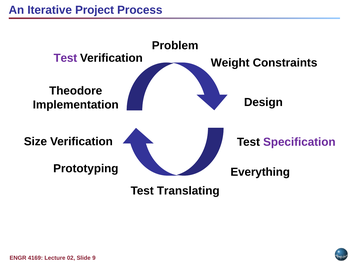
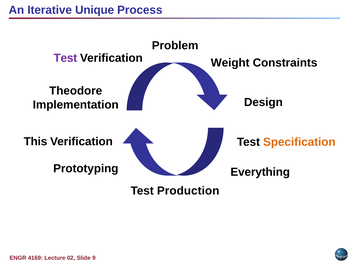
Project: Project -> Unique
Size: Size -> This
Specification colour: purple -> orange
Translating: Translating -> Production
